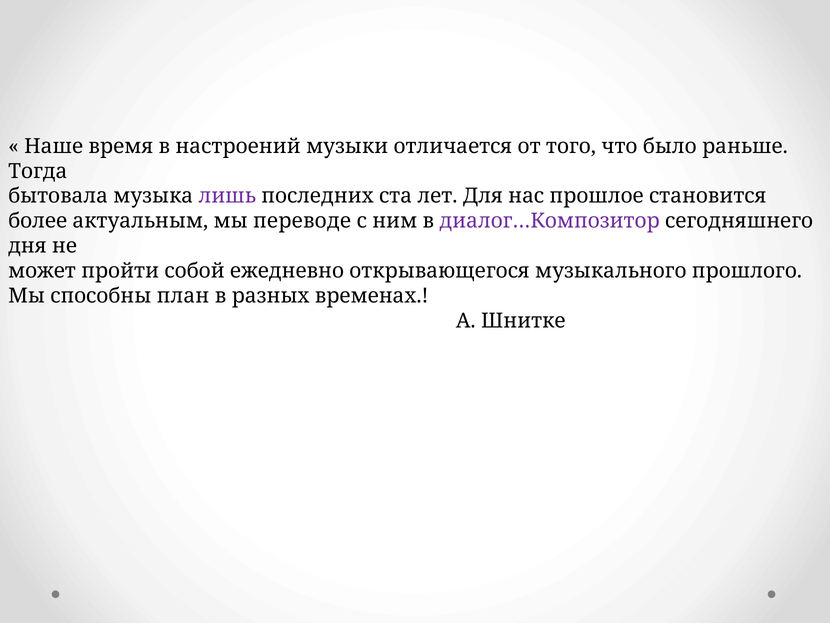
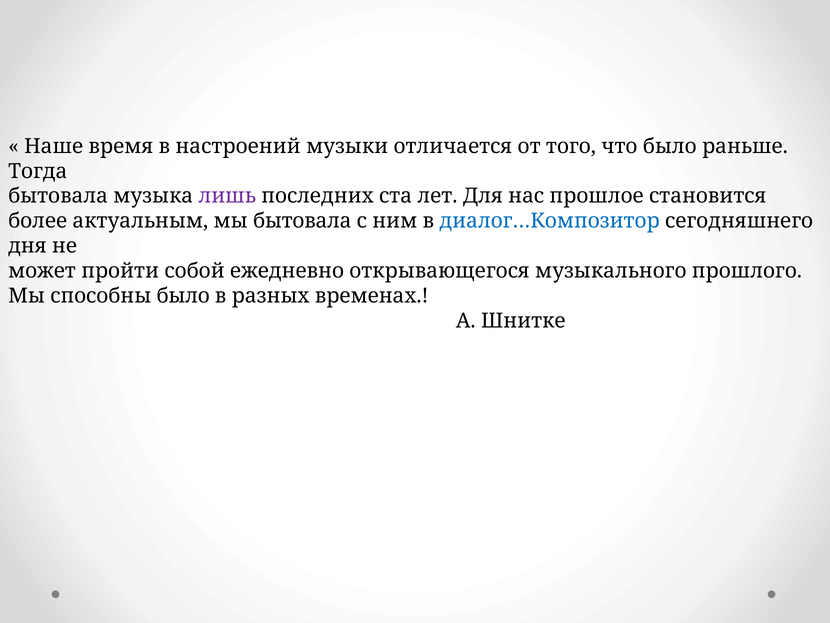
мы переводе: переводе -> бытовала
диалог…Композитор colour: purple -> blue
способны план: план -> было
